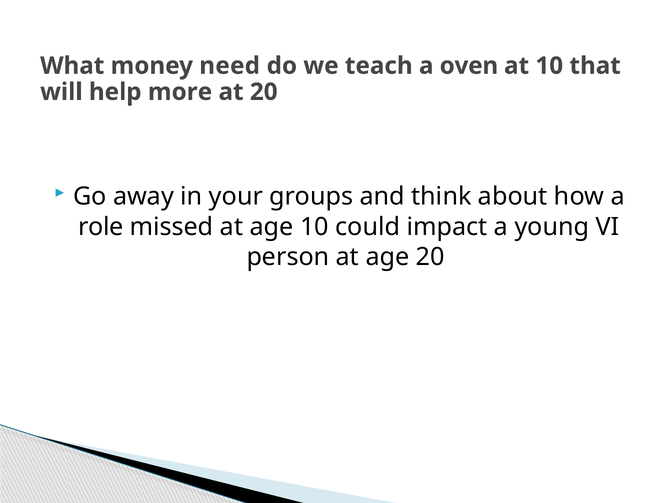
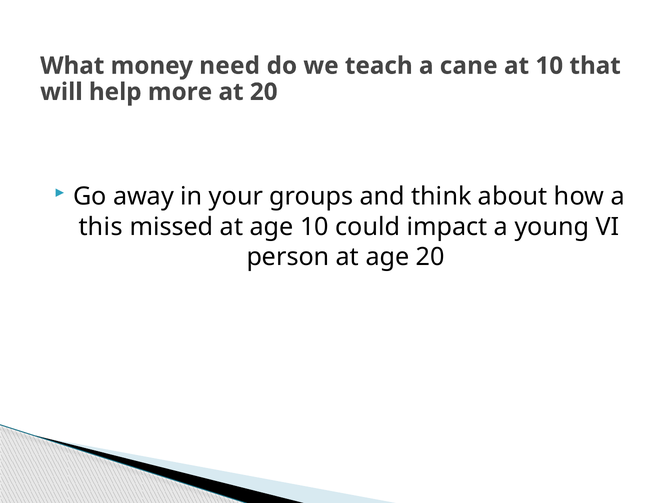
oven: oven -> cane
role: role -> this
